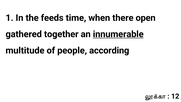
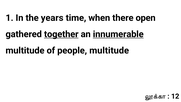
feeds: feeds -> years
together underline: none -> present
people according: according -> multitude
